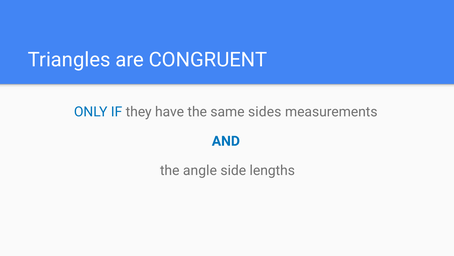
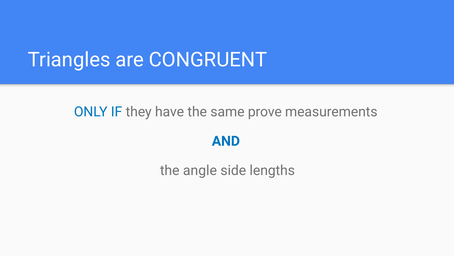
sides: sides -> prove
